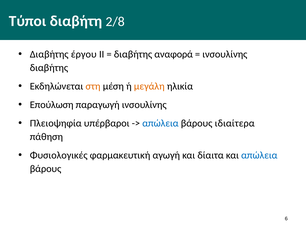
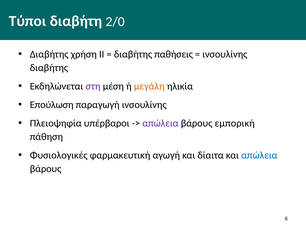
2/8: 2/8 -> 2/0
έργου: έργου -> χρήση
αναφορά: αναφορά -> παθήσεις
στη colour: orange -> purple
απώλεια at (160, 124) colour: blue -> purple
ιδιαίτερα: ιδιαίτερα -> εμπορική
